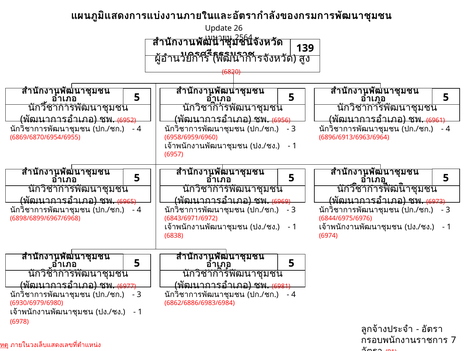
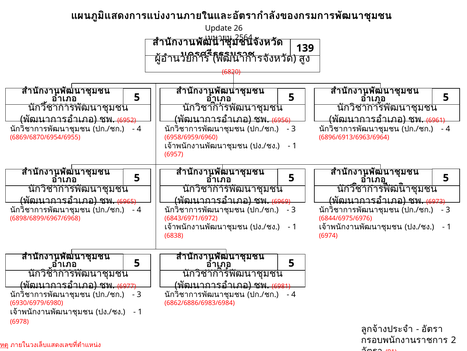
7: 7 -> 2
